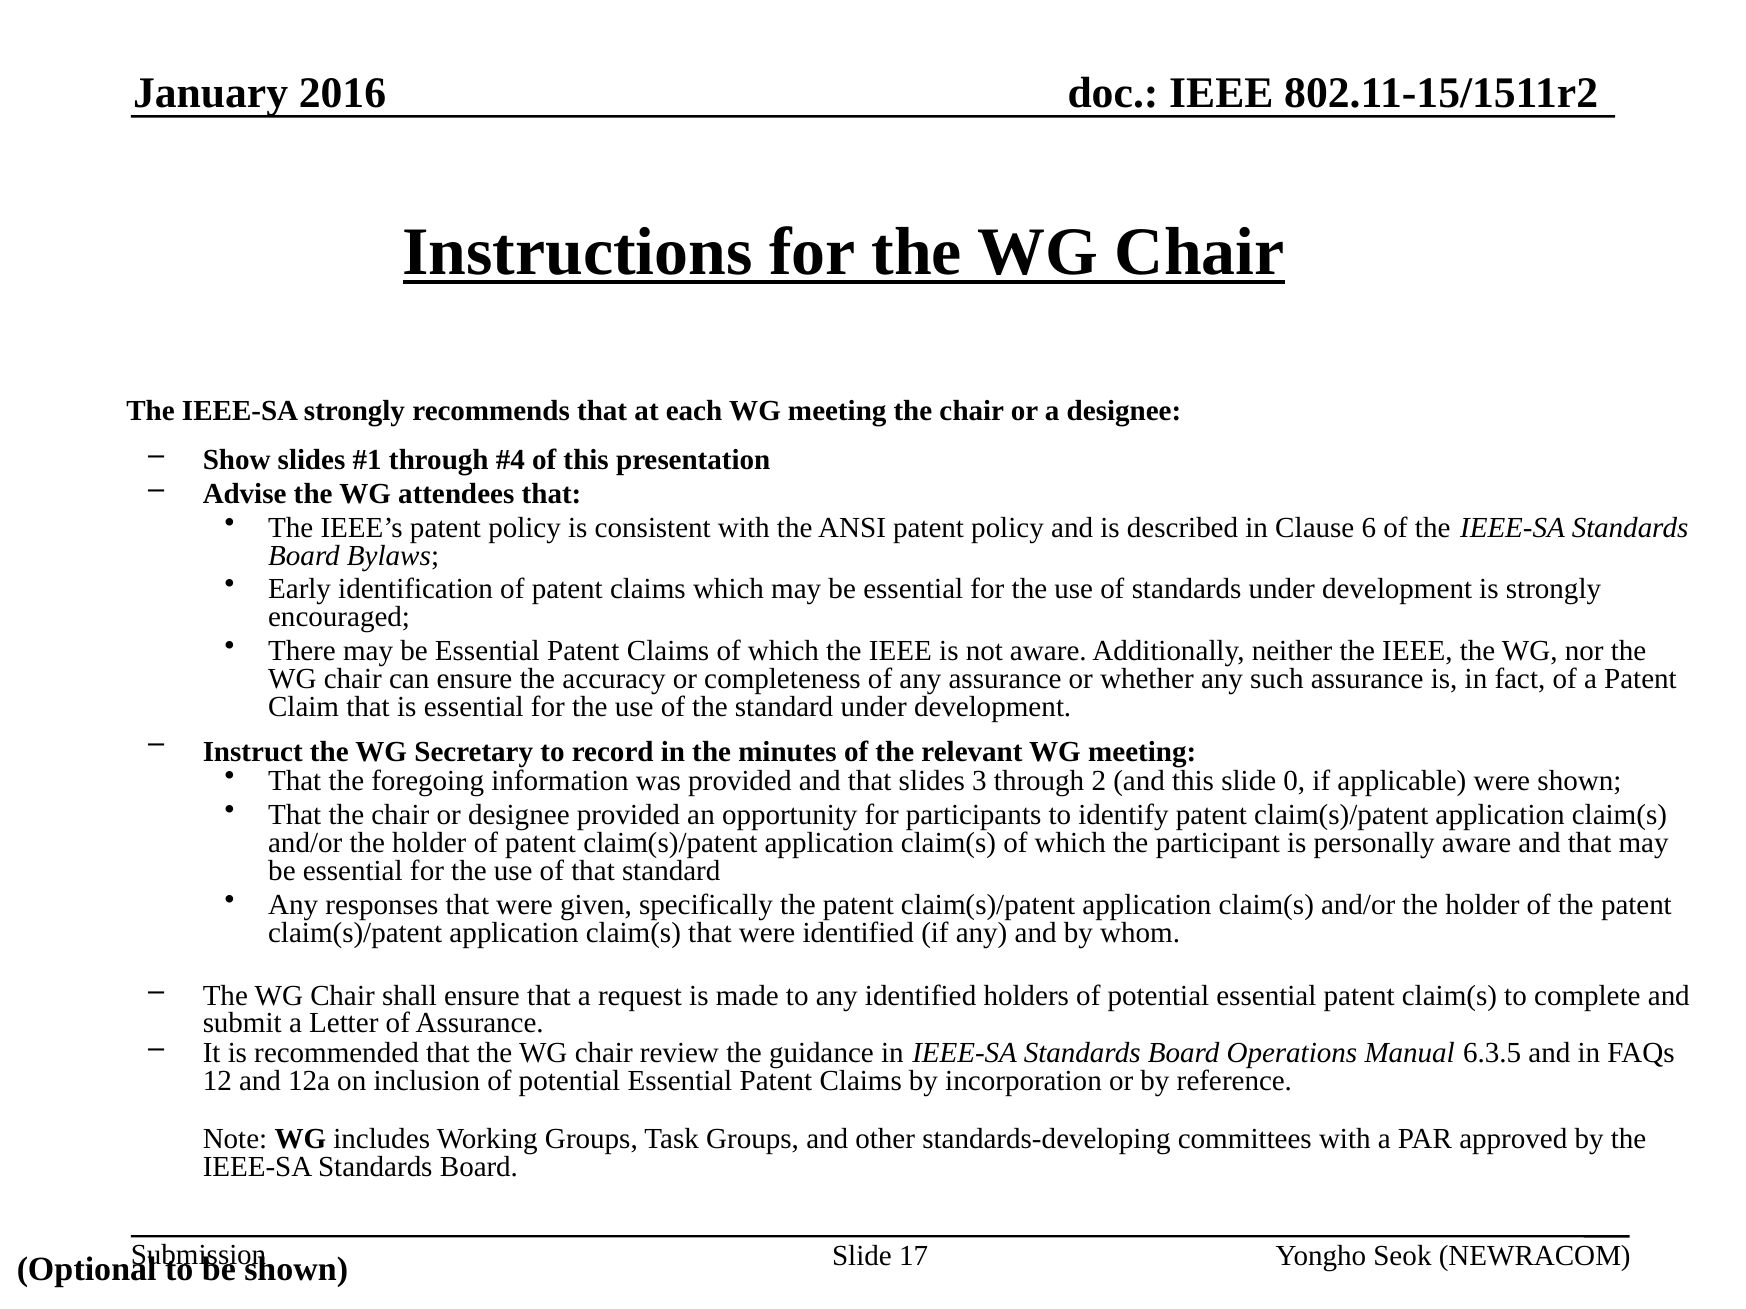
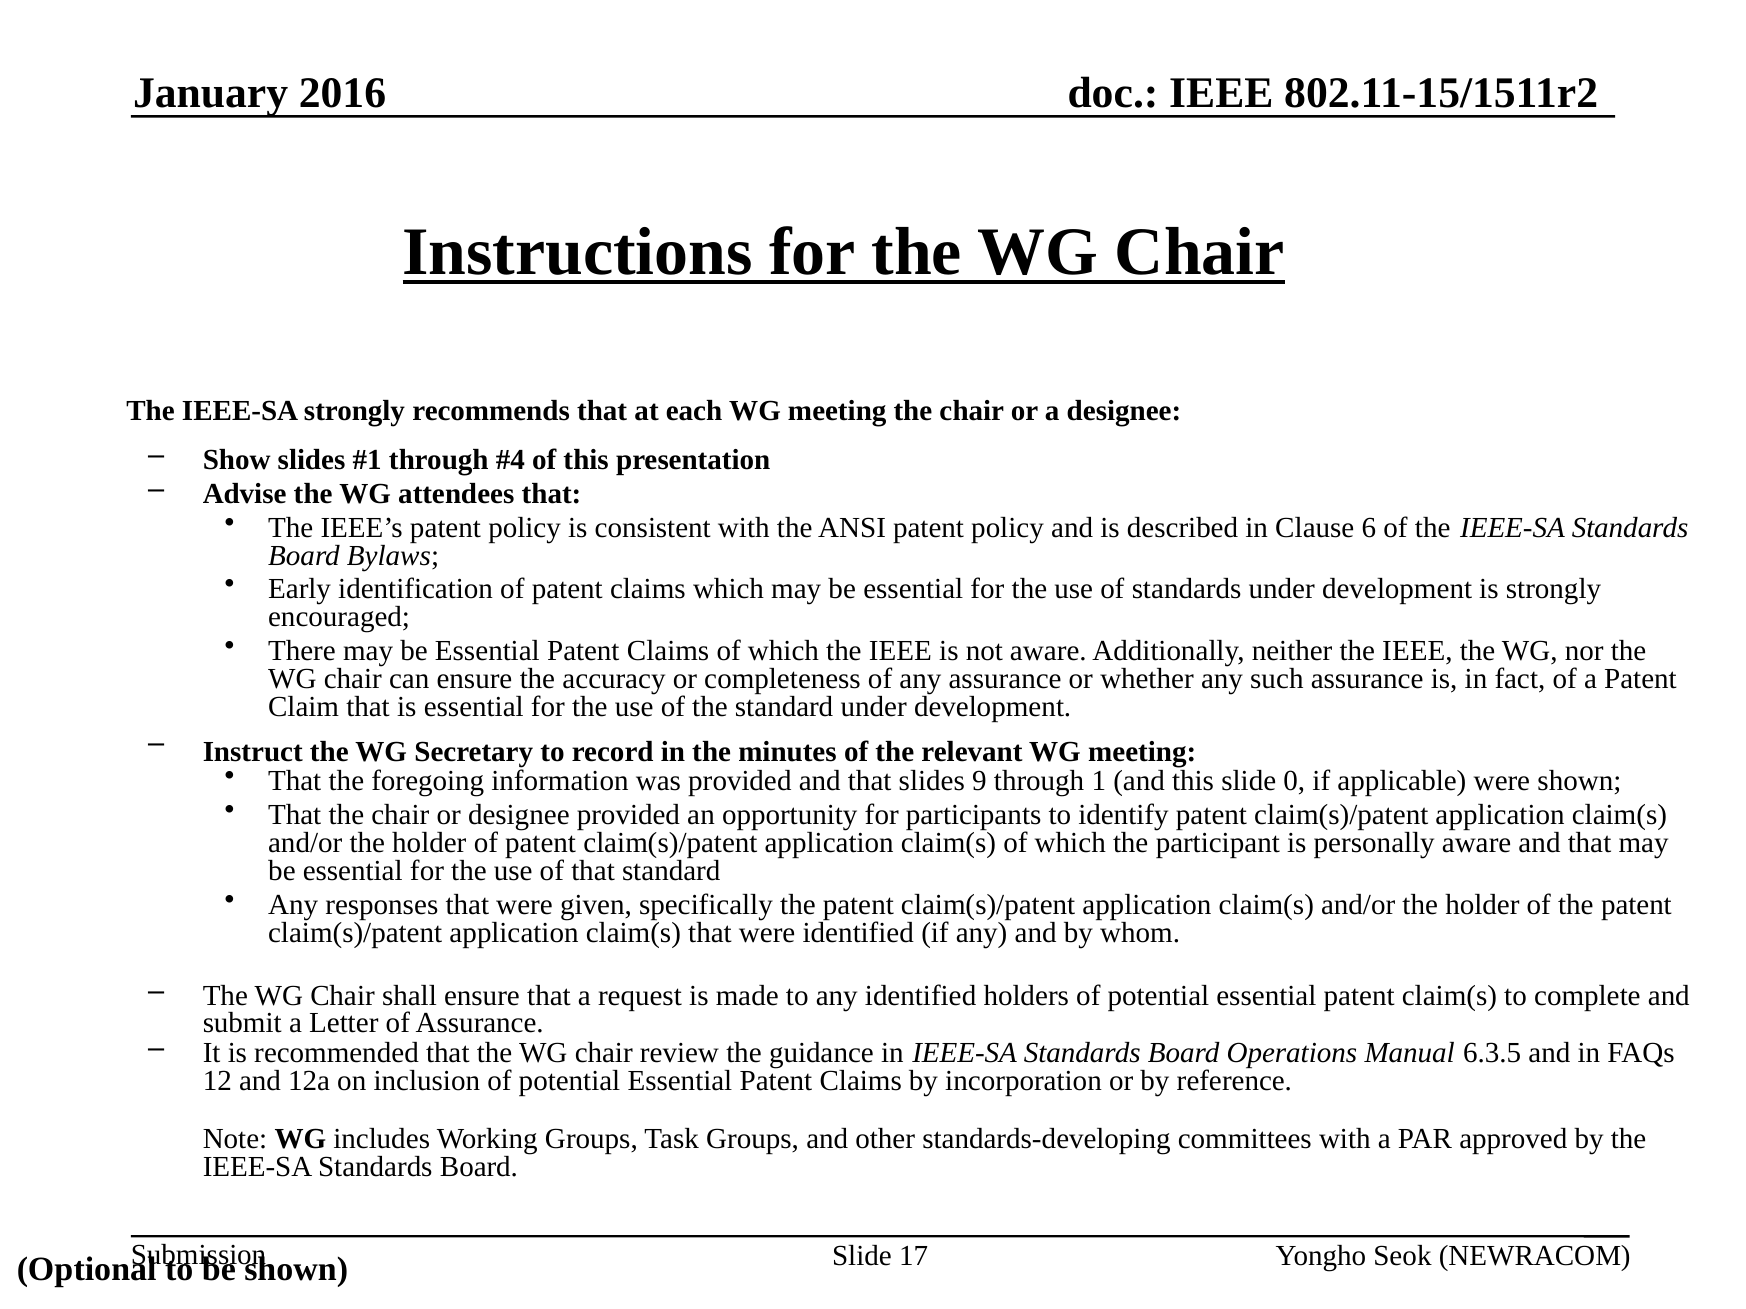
3: 3 -> 9
2: 2 -> 1
